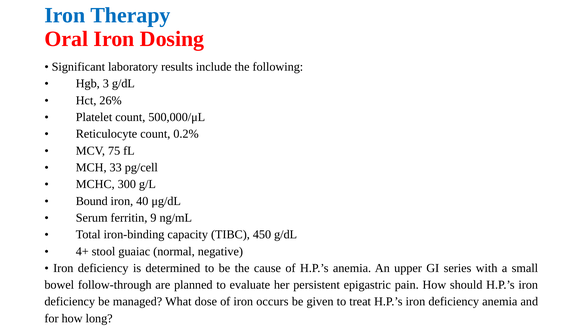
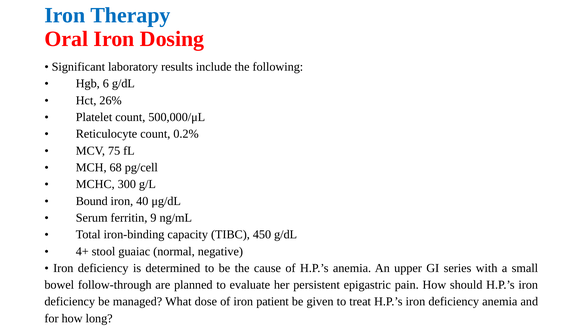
3: 3 -> 6
33: 33 -> 68
occurs: occurs -> patient
